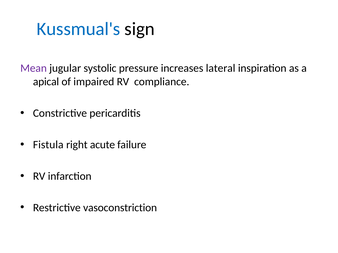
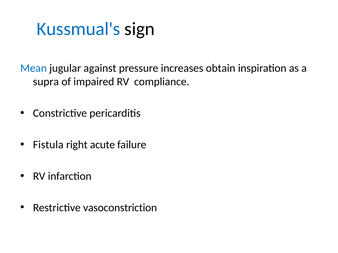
Mean colour: purple -> blue
systolic: systolic -> against
lateral: lateral -> obtain
apical: apical -> supra
